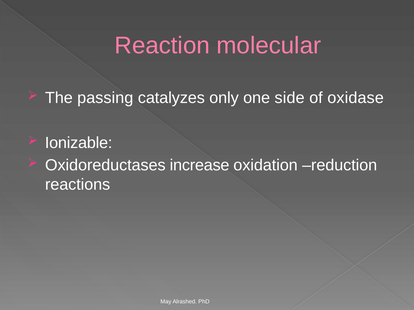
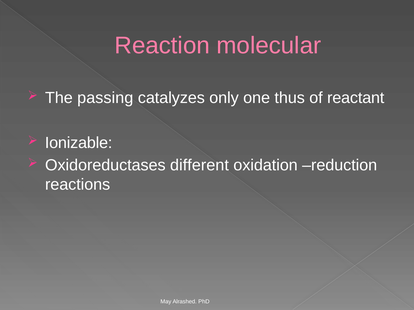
side: side -> thus
oxidase: oxidase -> reactant
increase: increase -> different
